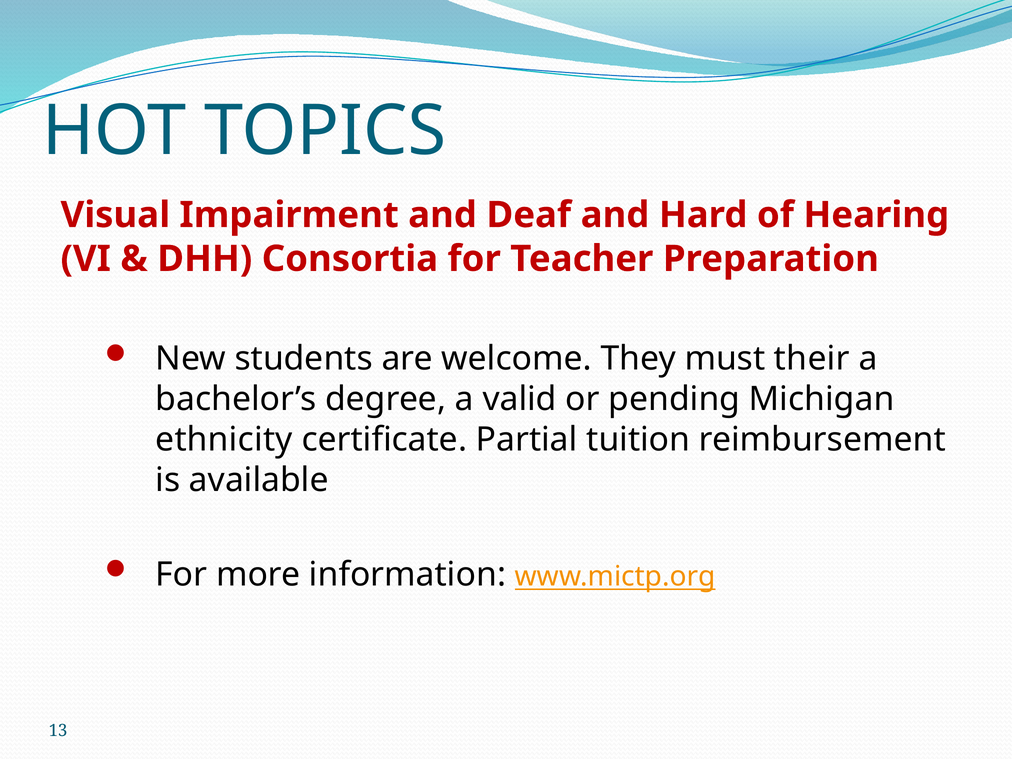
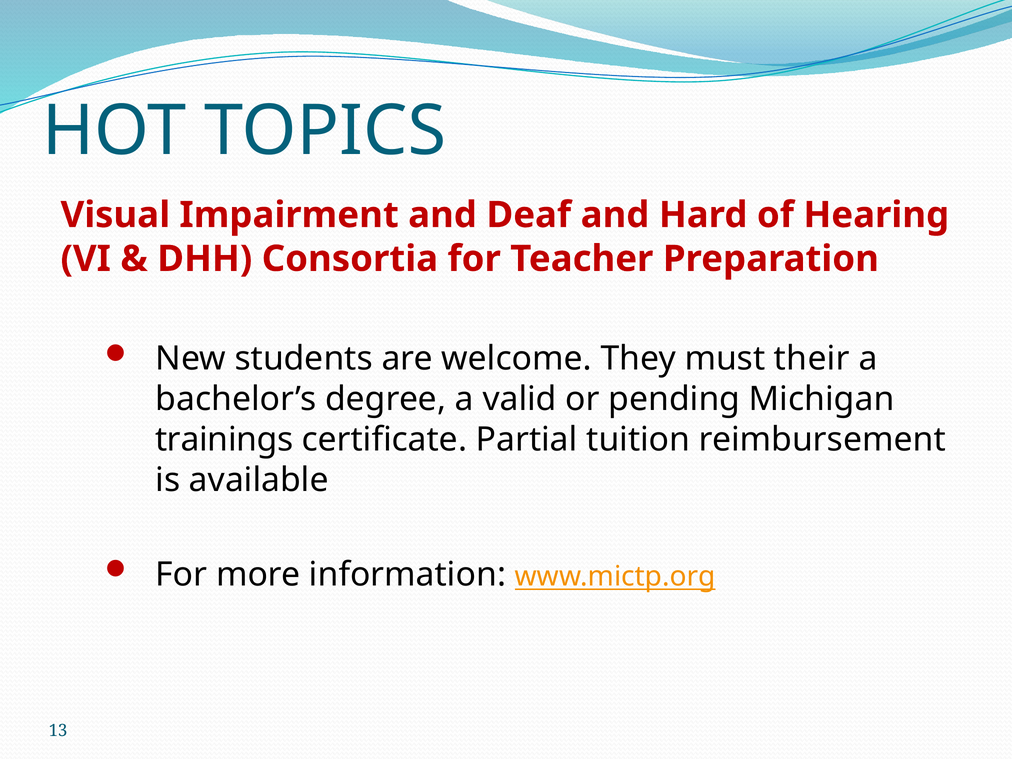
ethnicity: ethnicity -> trainings
